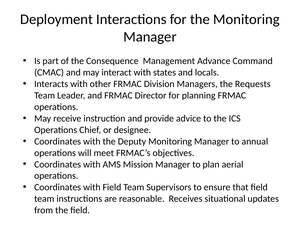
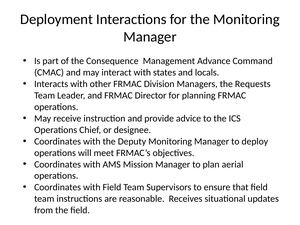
annual: annual -> deploy
